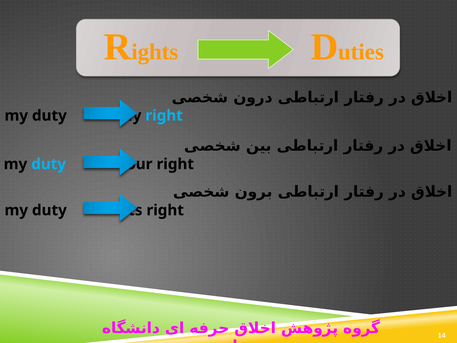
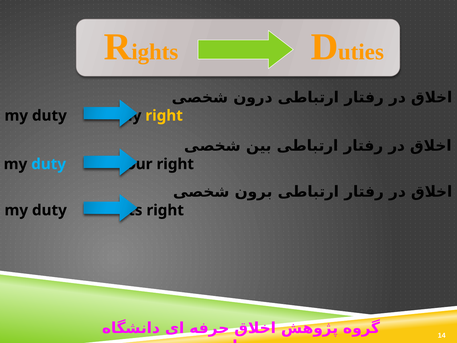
right at (164, 116) colour: light blue -> yellow
